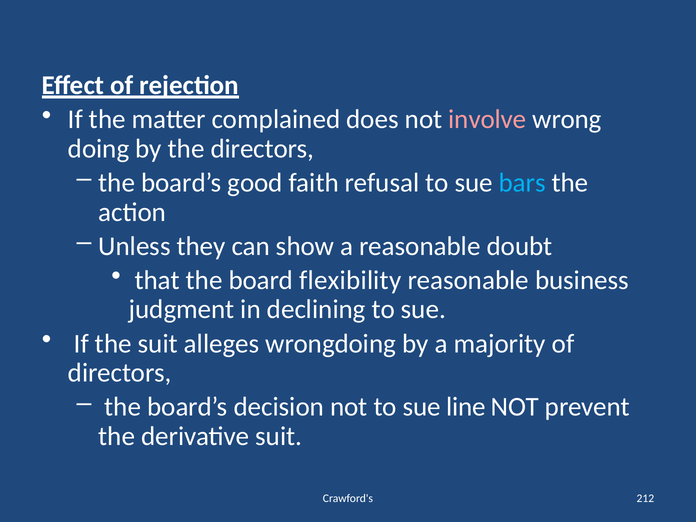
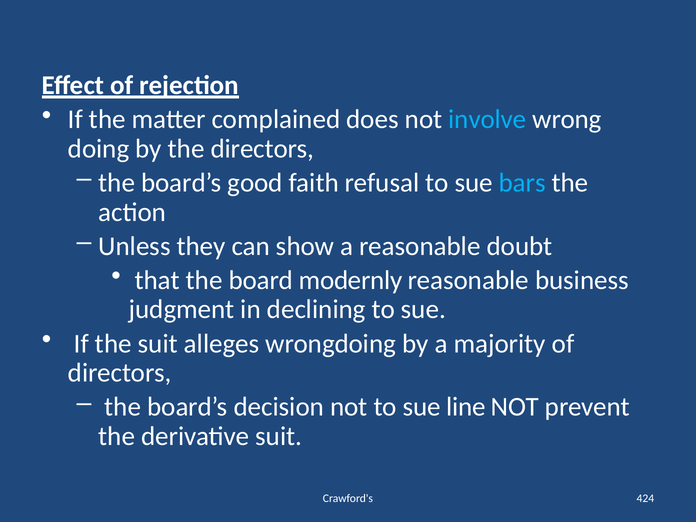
involve colour: pink -> light blue
flexibility: flexibility -> modernly
212: 212 -> 424
